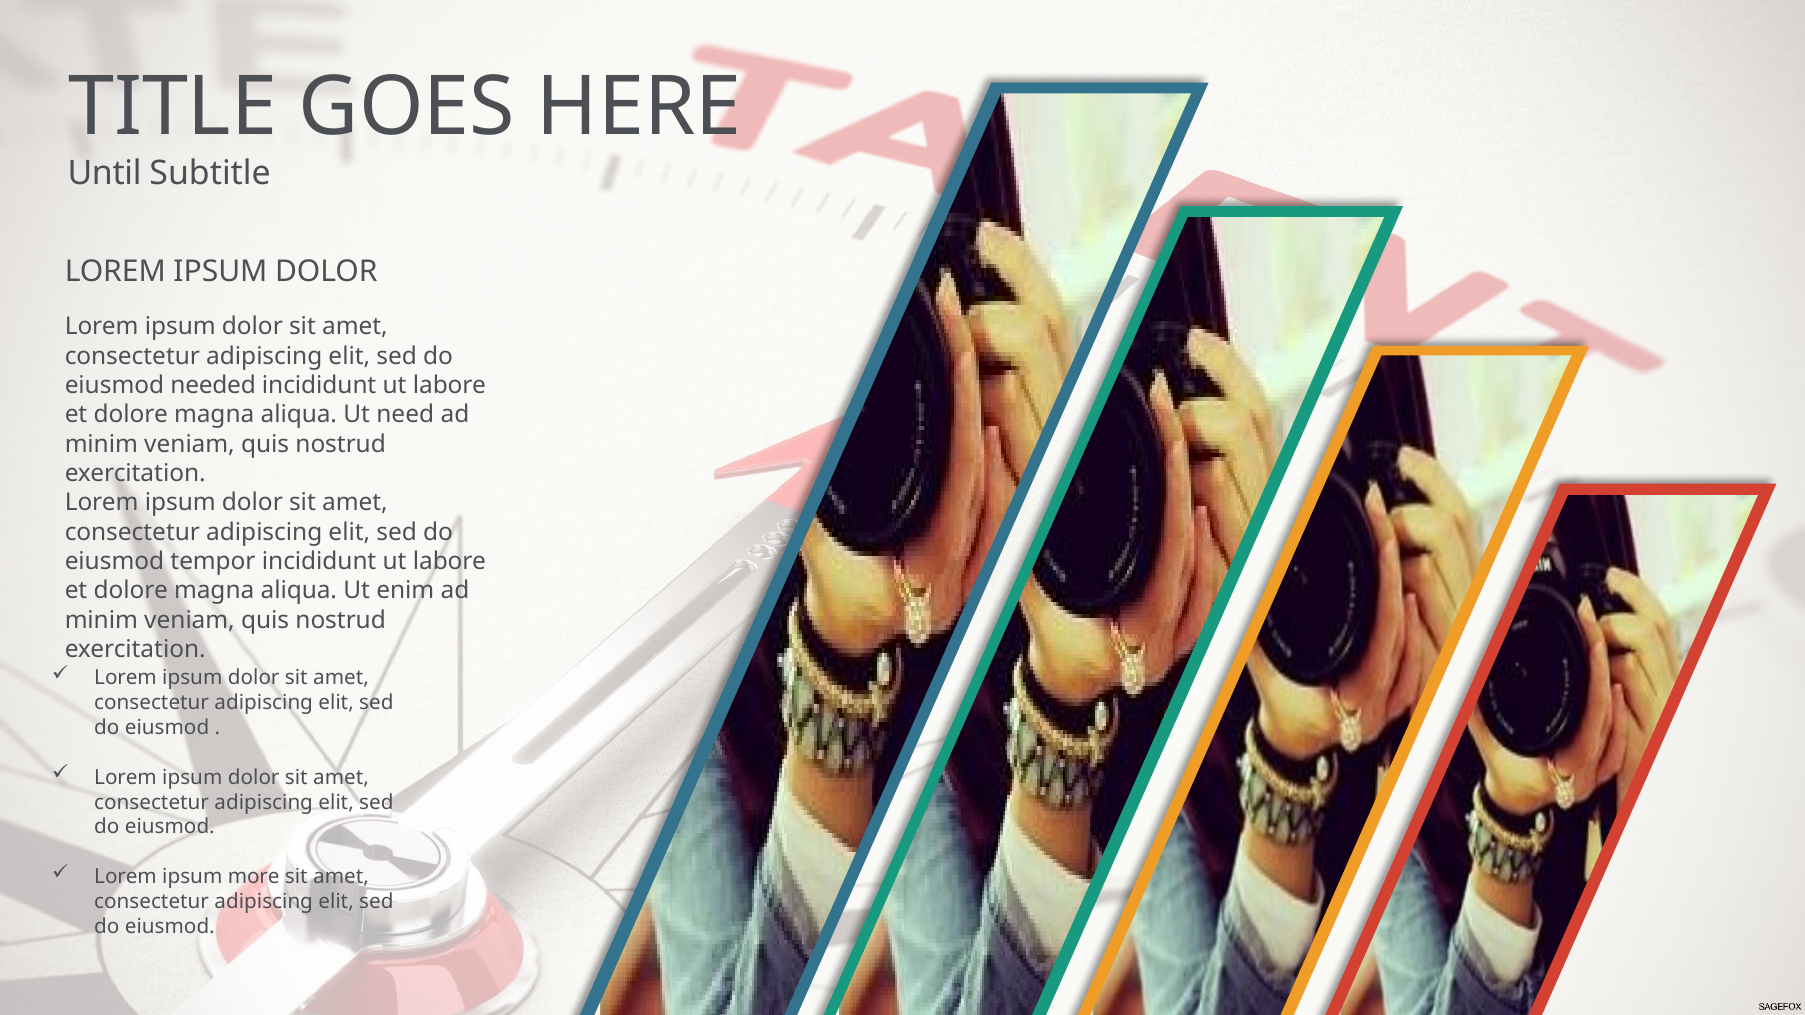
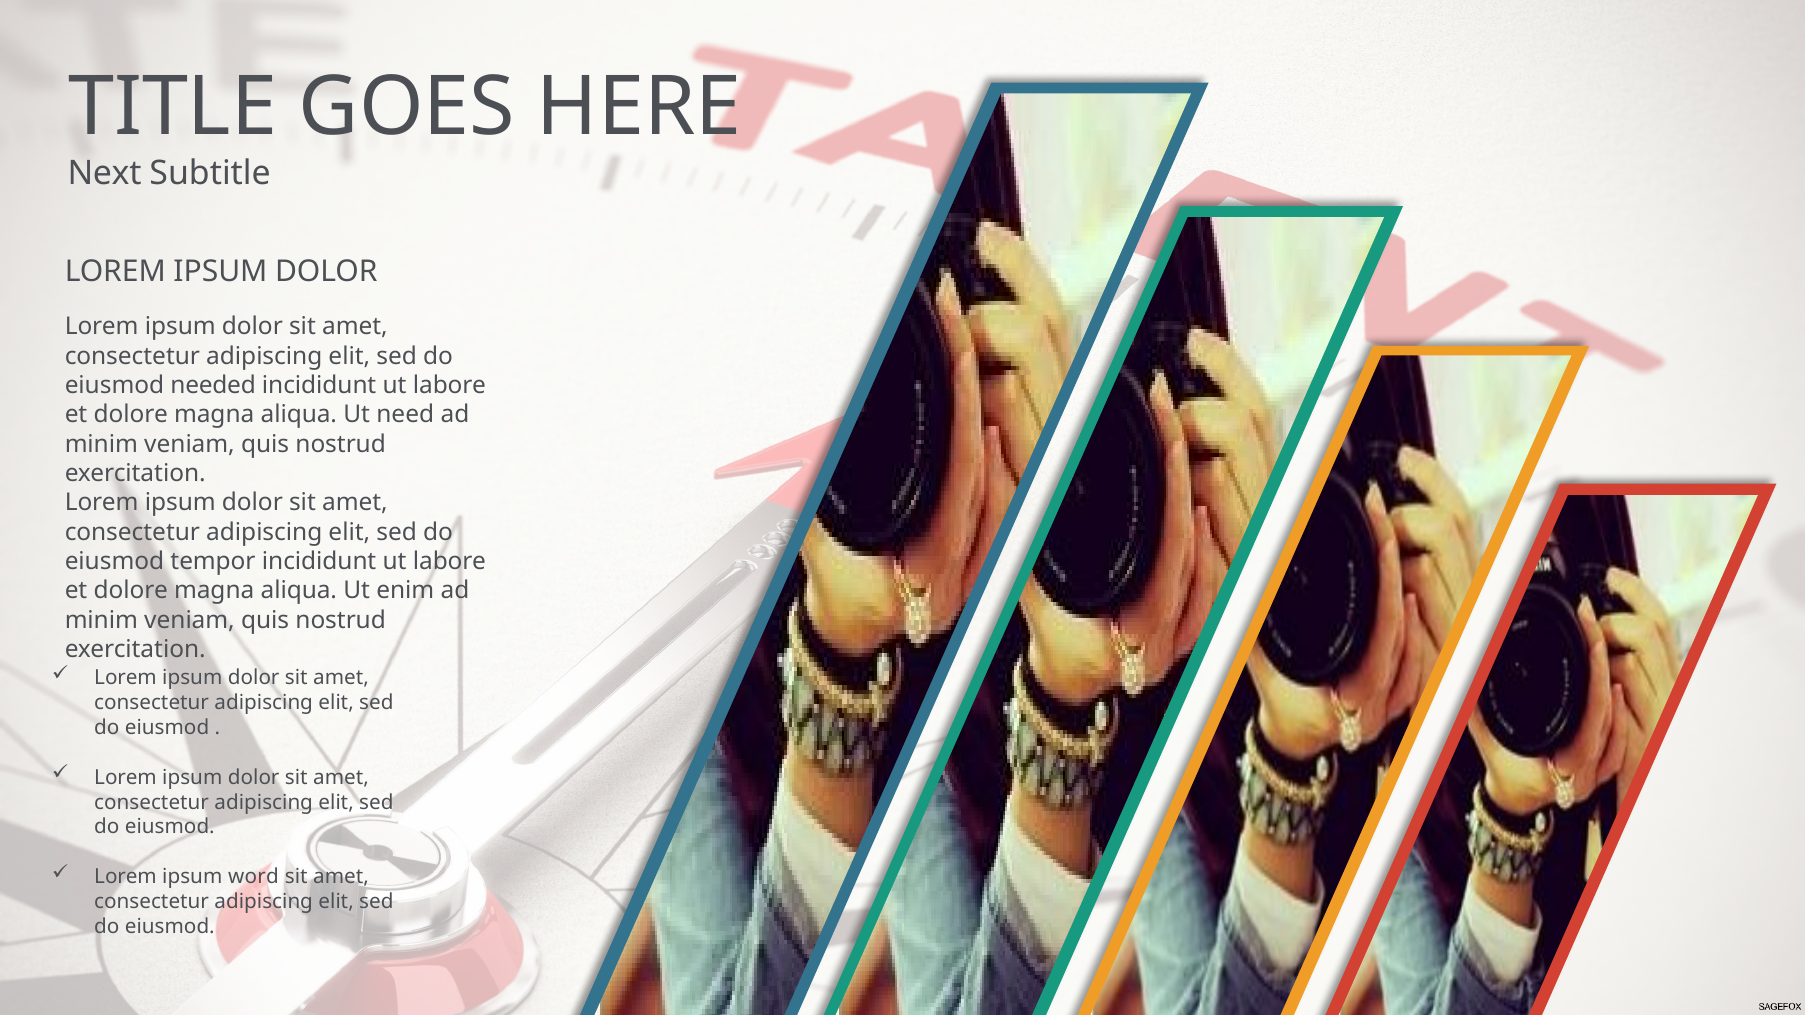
Until: Until -> Next
more: more -> word
